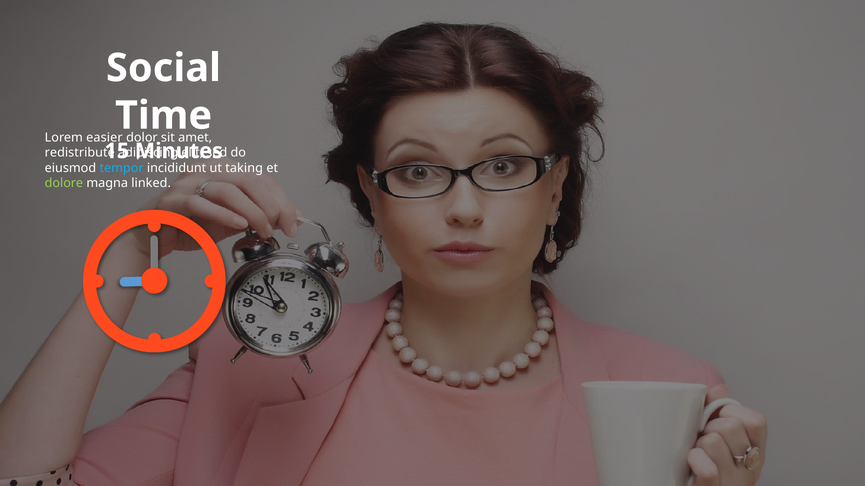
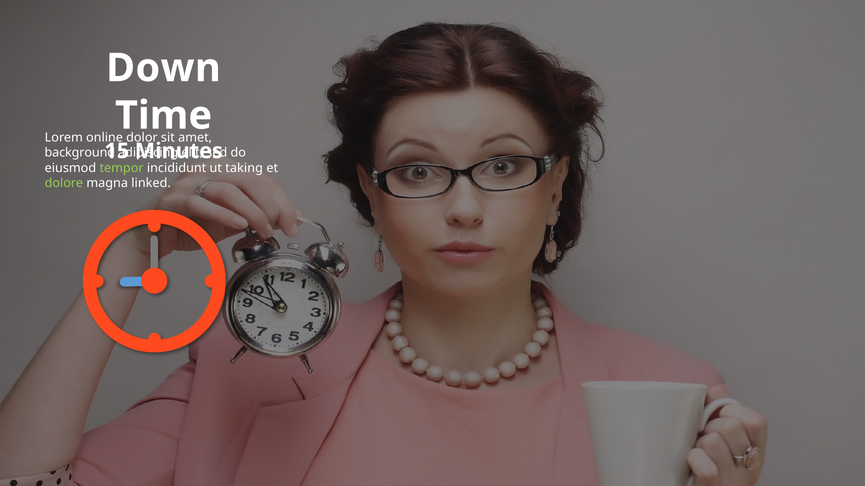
Social: Social -> Down
easier: easier -> online
redistribute: redistribute -> background
tempor colour: light blue -> light green
